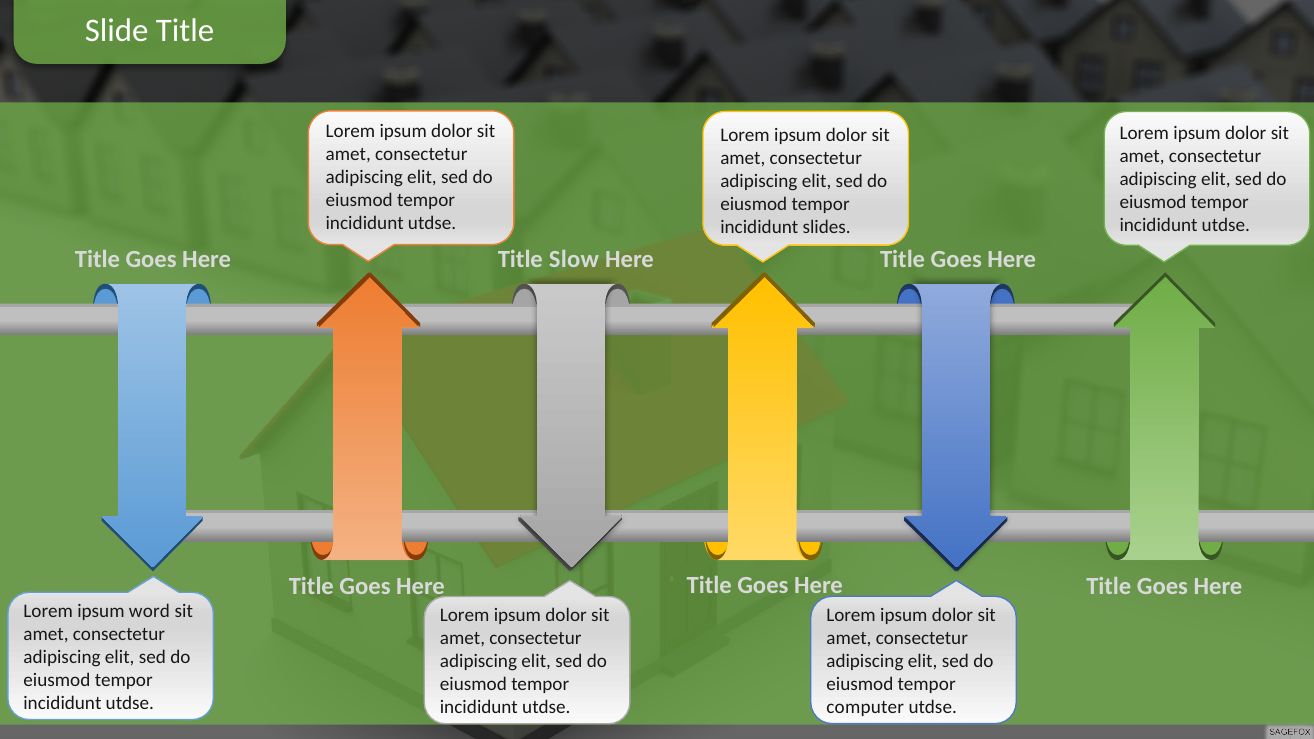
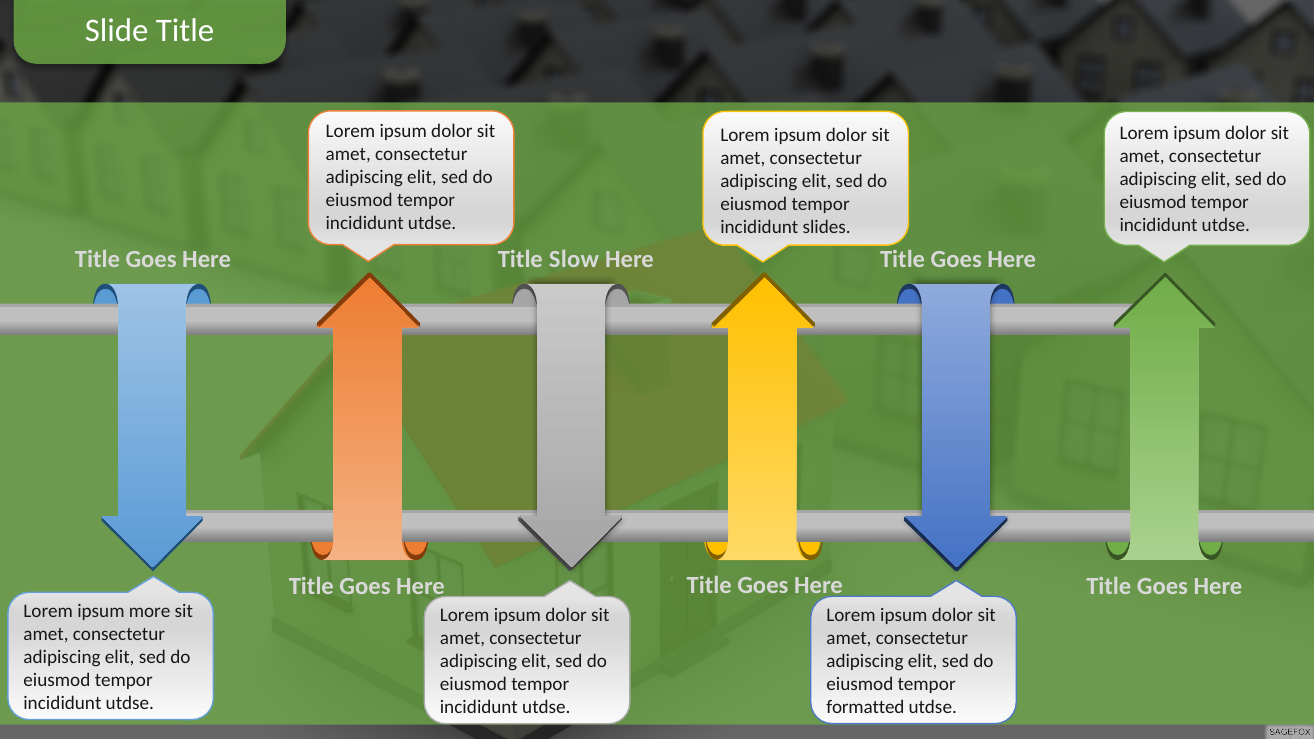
word: word -> more
computer: computer -> formatted
